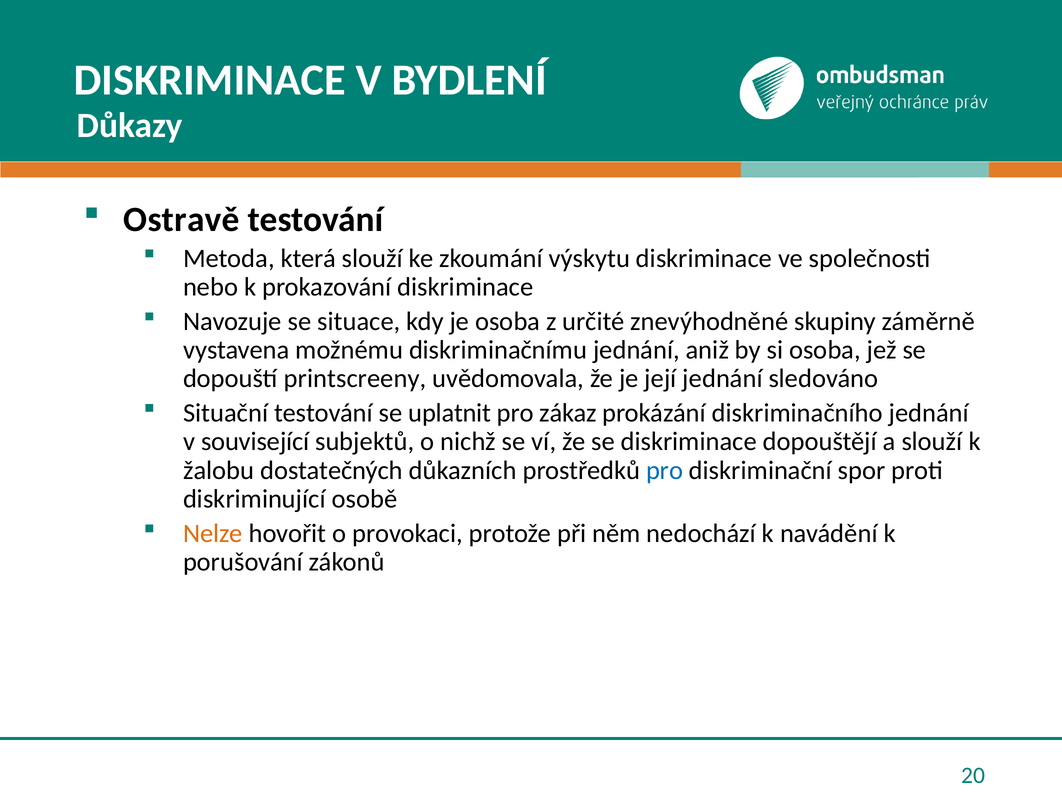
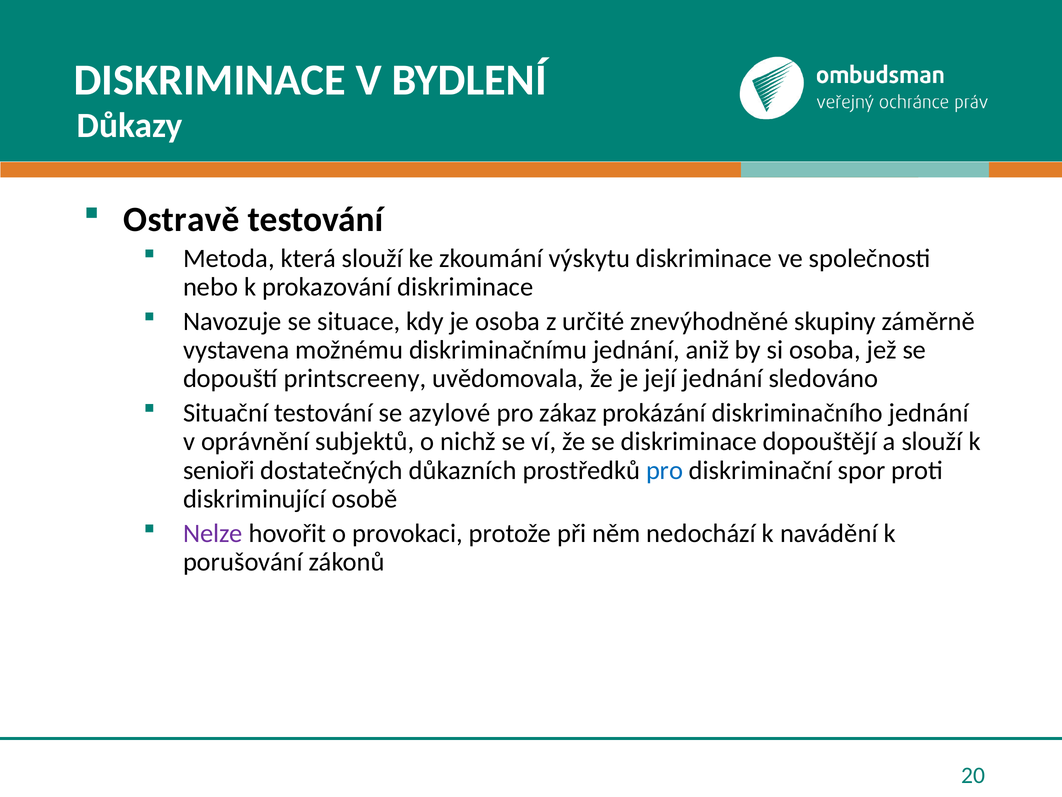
uplatnit: uplatnit -> azylové
související: související -> oprávnění
žalobu: žalobu -> senioři
Nelze colour: orange -> purple
